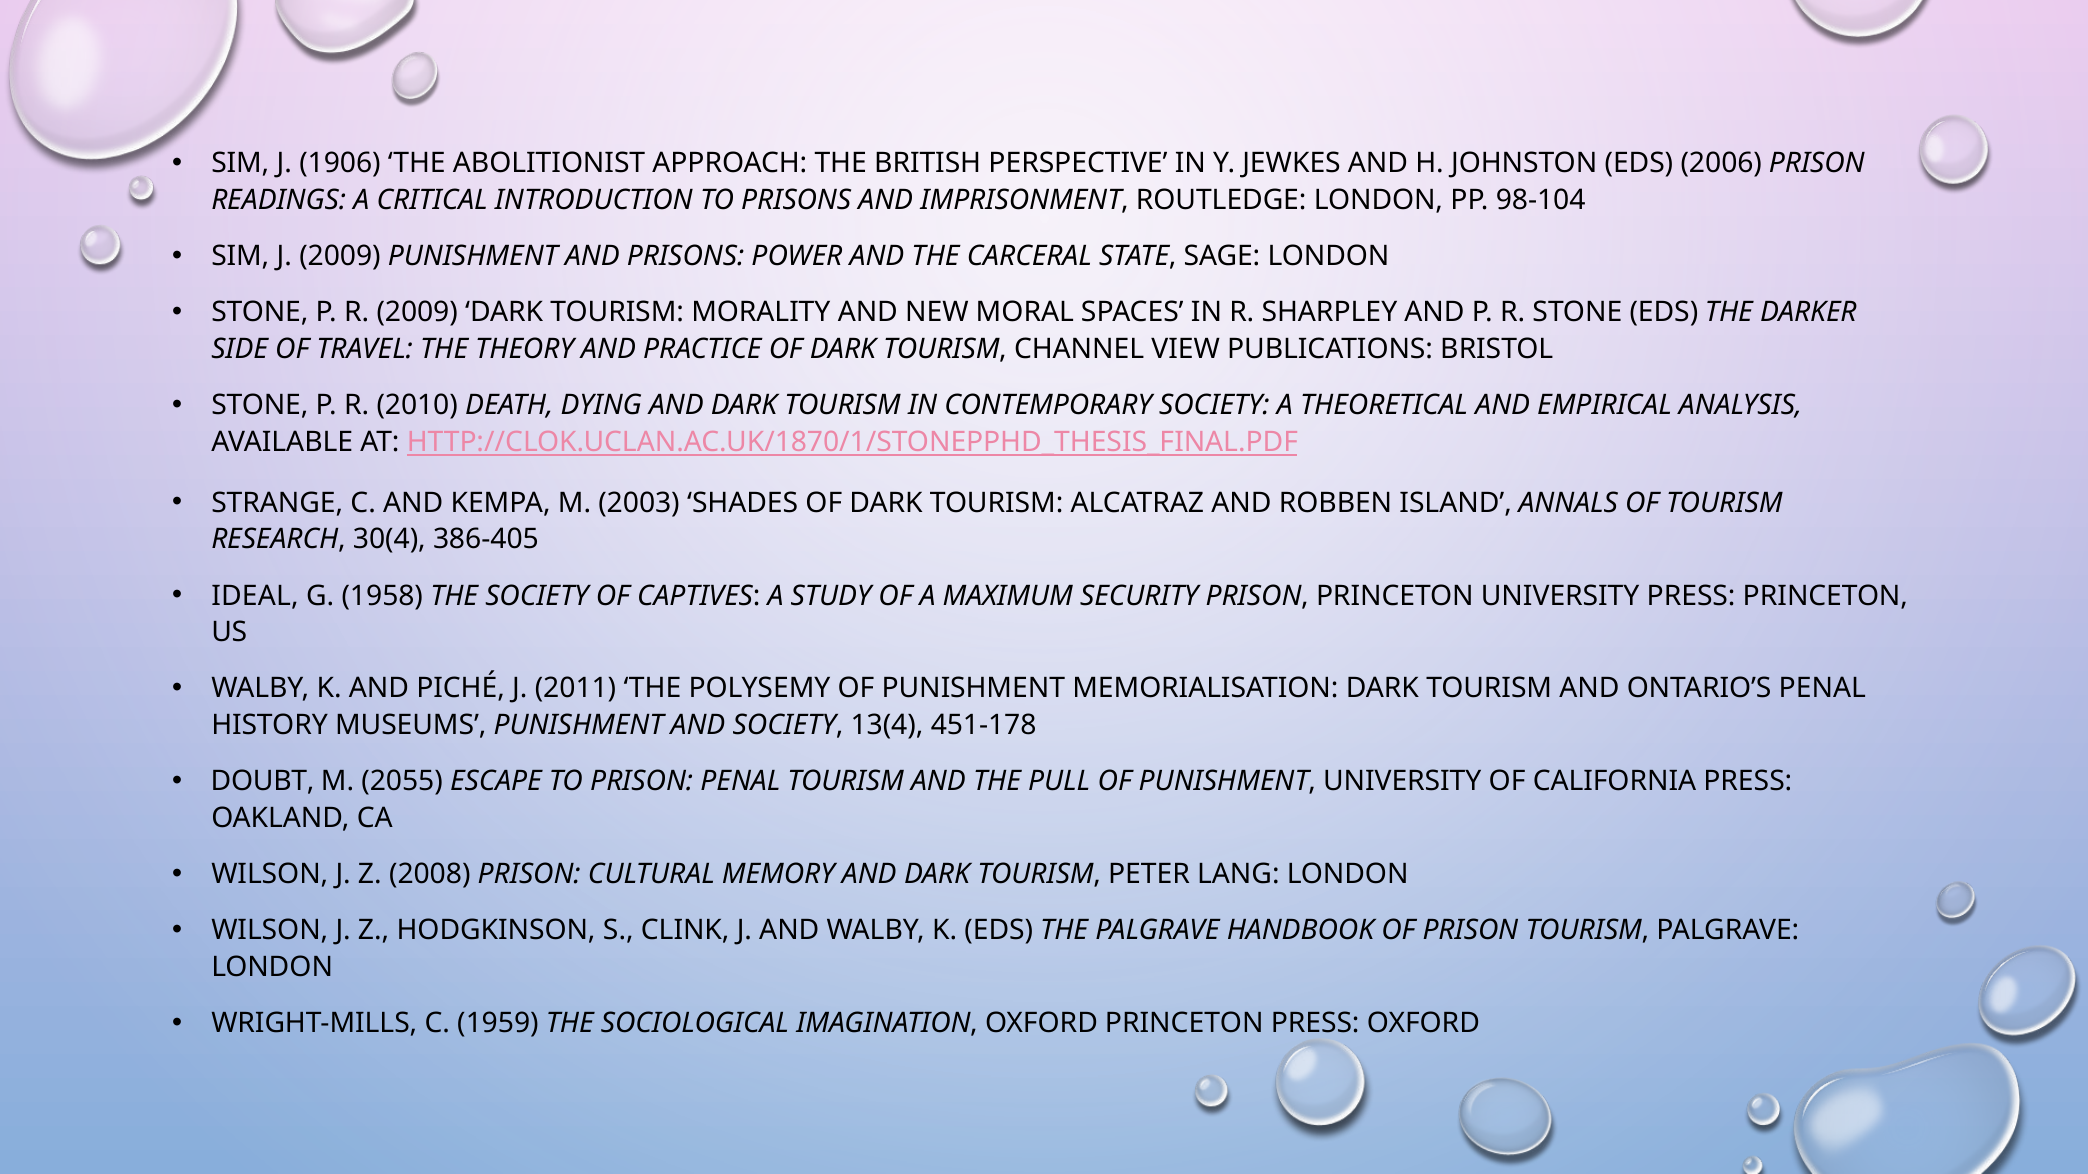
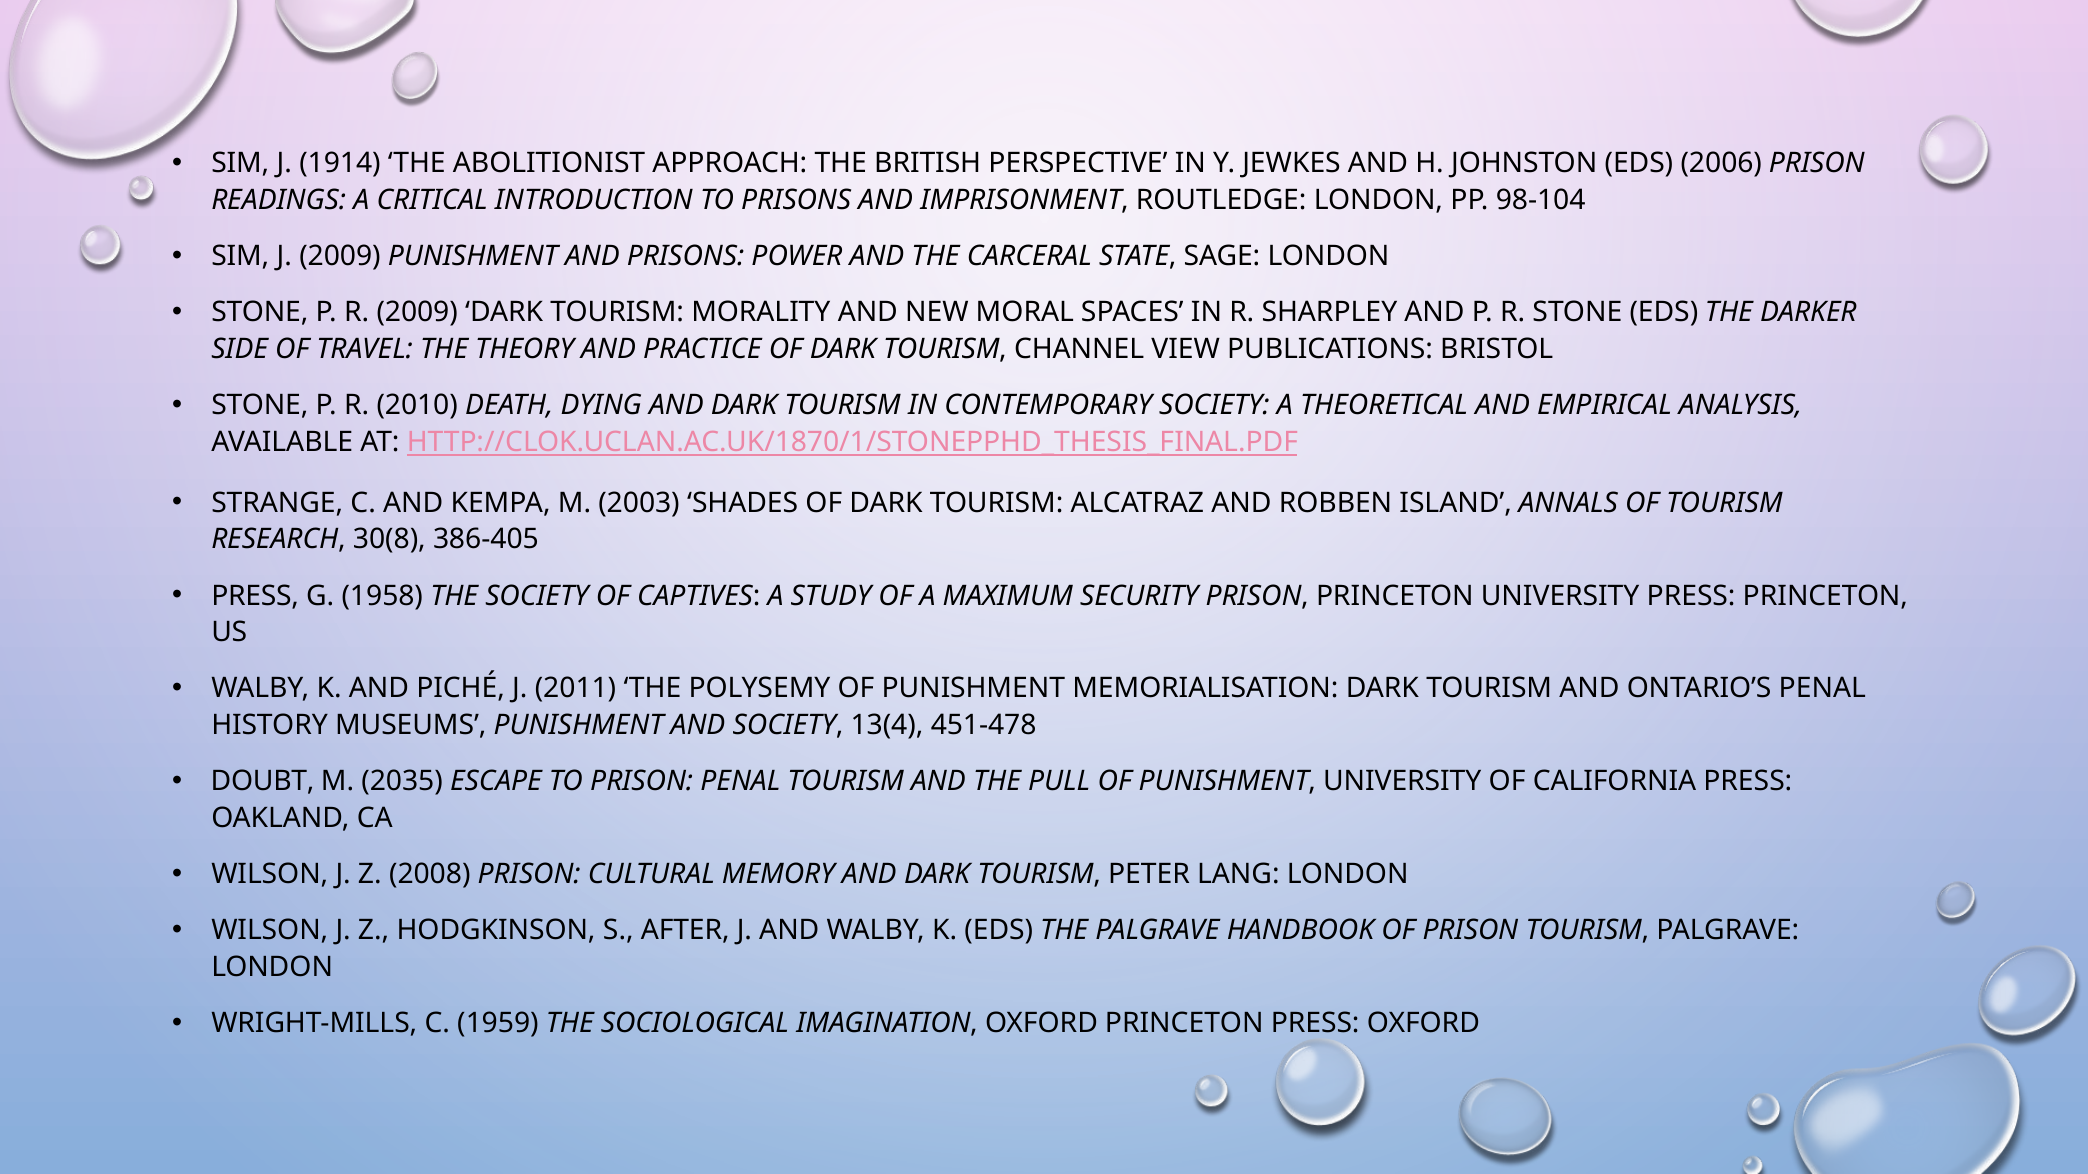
1906: 1906 -> 1914
30(4: 30(4 -> 30(8
IDEAL at (255, 596): IDEAL -> PRESS
451-178: 451-178 -> 451-478
2055: 2055 -> 2035
CLINK: CLINK -> AFTER
